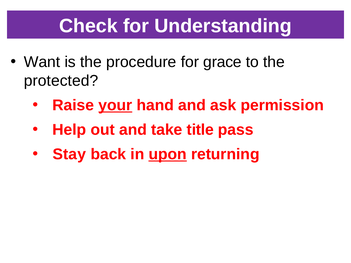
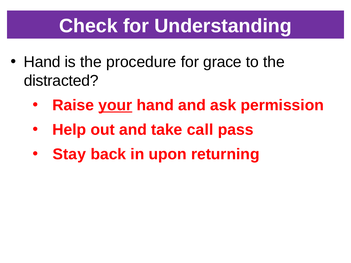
Want at (42, 62): Want -> Hand
protected: protected -> distracted
title: title -> call
upon underline: present -> none
